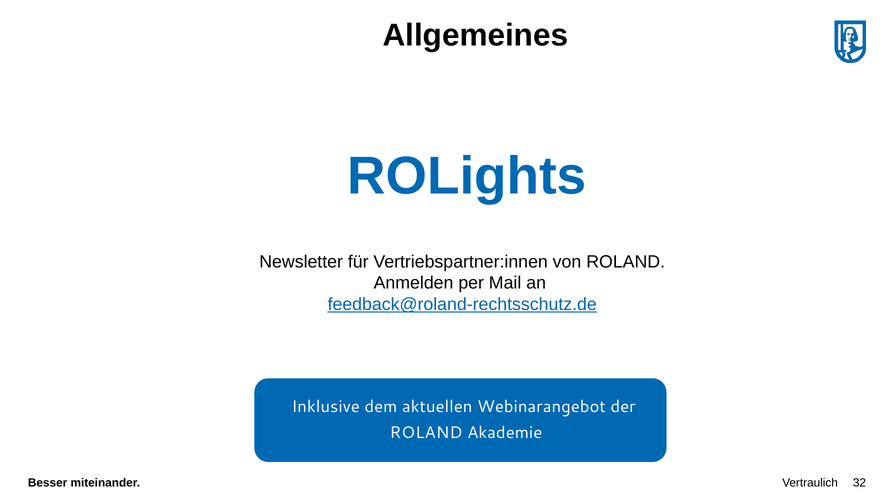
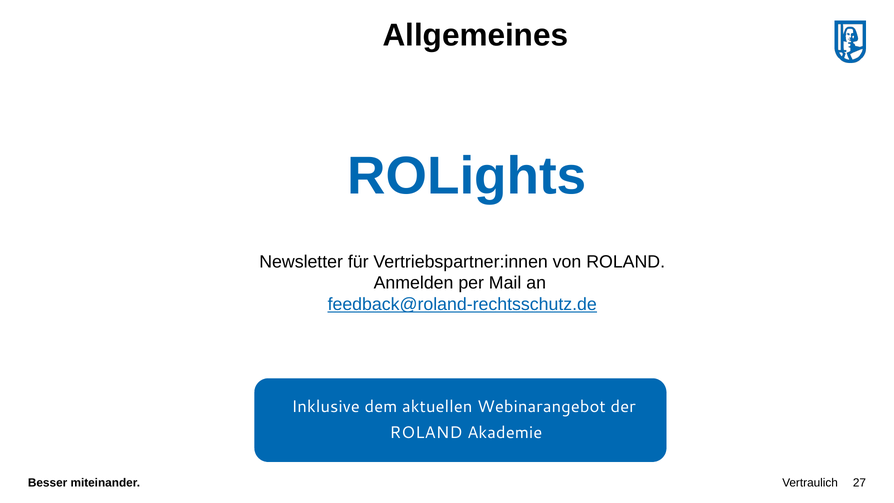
32: 32 -> 27
